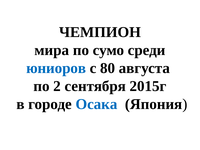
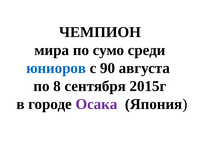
80: 80 -> 90
2: 2 -> 8
Осака colour: blue -> purple
